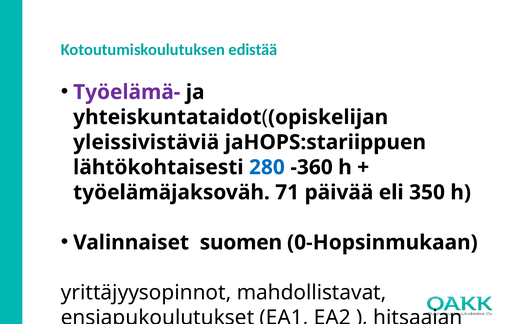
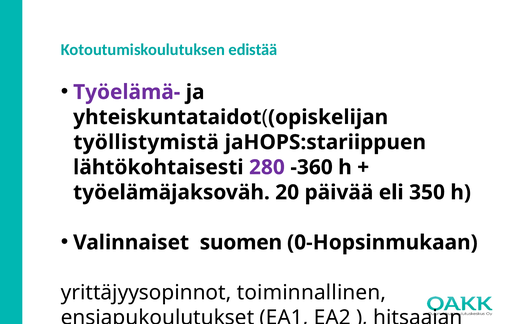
yleissivistäviä: yleissivistäviä -> työllistymistä
280 colour: blue -> purple
71: 71 -> 20
mahdollistavat: mahdollistavat -> toiminnallinen
